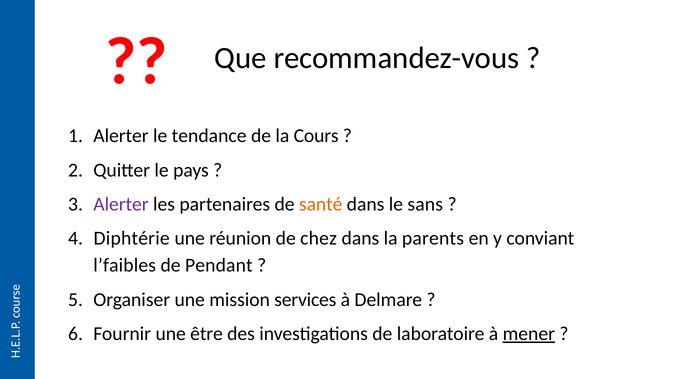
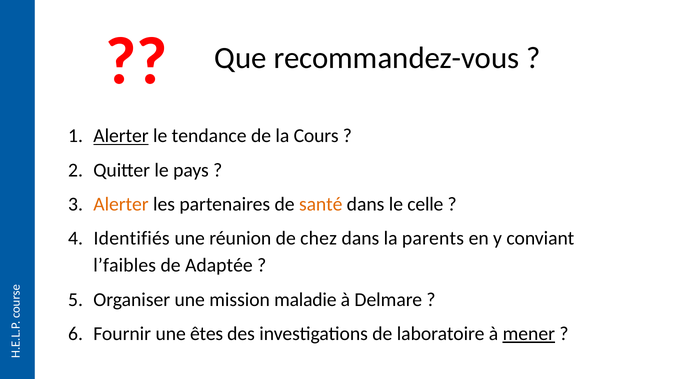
Alerter at (121, 136) underline: none -> present
Alerter at (121, 204) colour: purple -> orange
sans: sans -> celle
Diphtérie: Diphtérie -> Identifiés
Pendant: Pendant -> Adaptée
services: services -> maladie
être: être -> êtes
